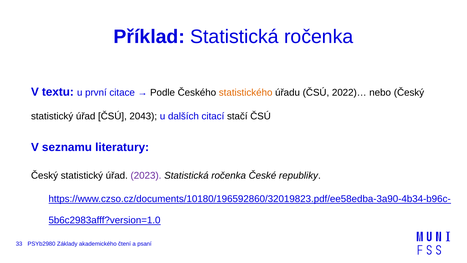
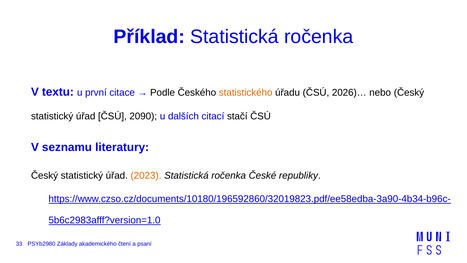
2022)…: 2022)… -> 2026)…
2043: 2043 -> 2090
2023 colour: purple -> orange
